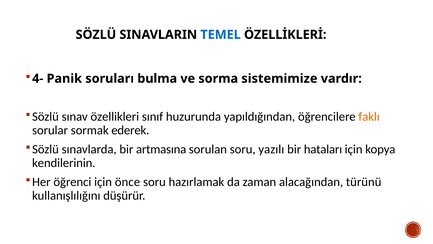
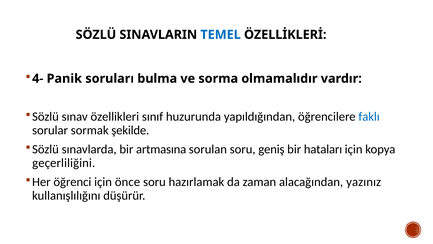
sistemimize: sistemimize -> olmamalıdır
faklı colour: orange -> blue
ederek: ederek -> şekilde
yazılı: yazılı -> geniş
kendilerinin: kendilerinin -> geçerliliğini
türünü: türünü -> yazınız
